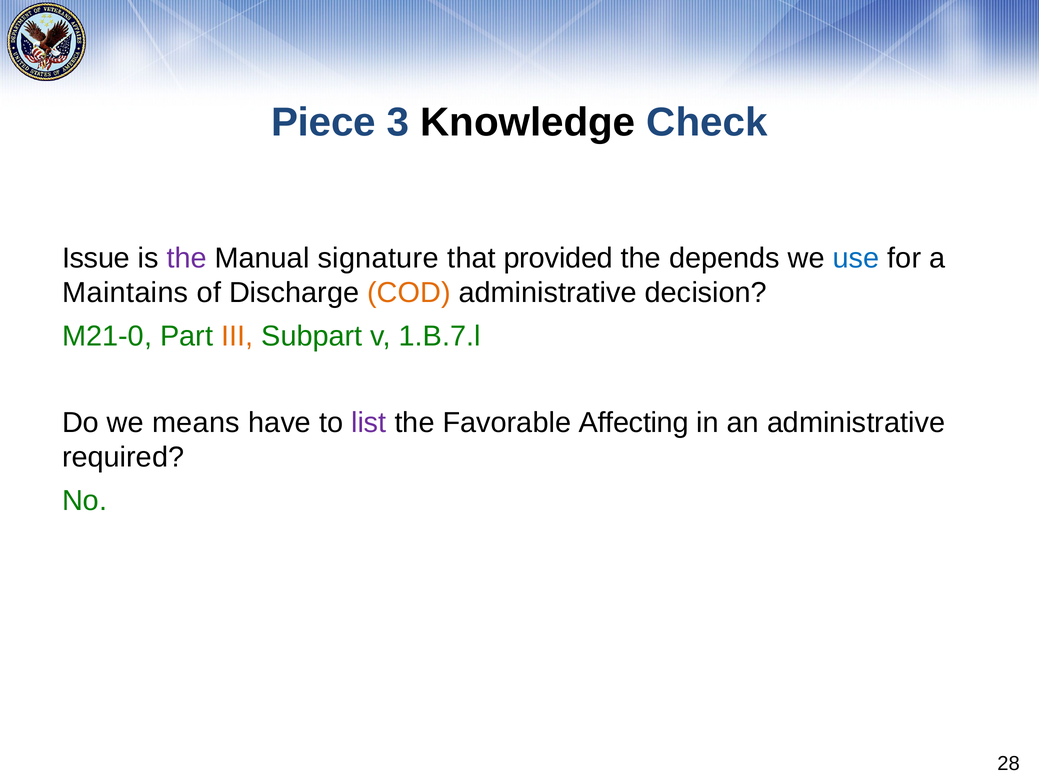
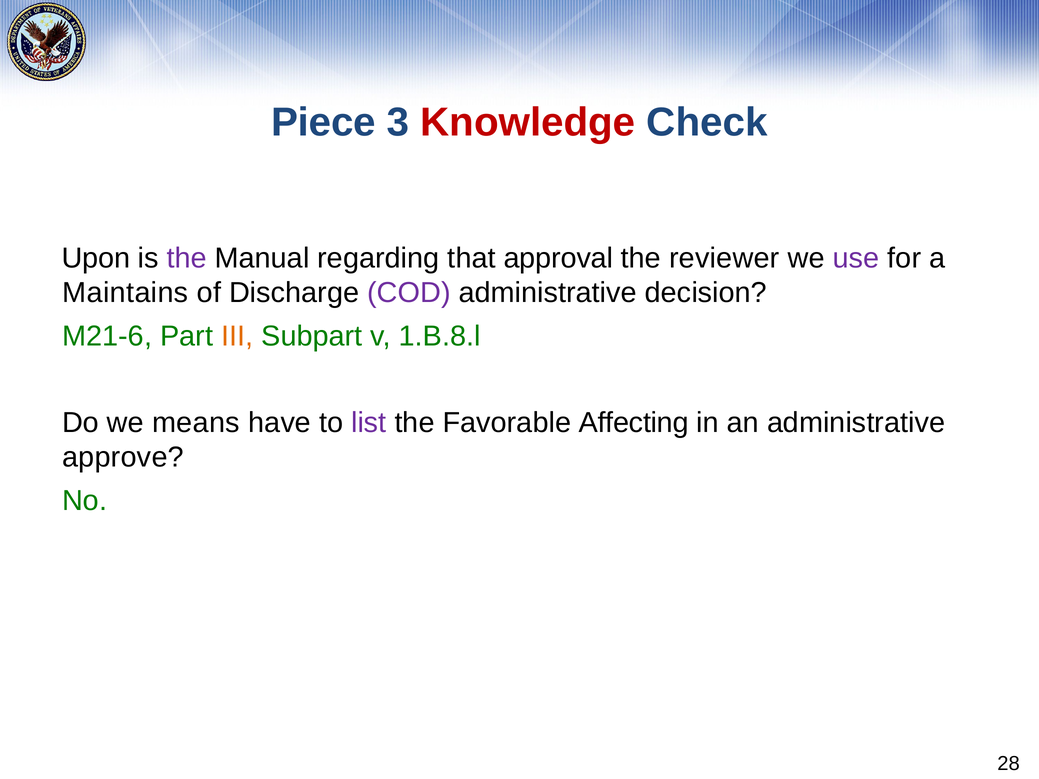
Knowledge colour: black -> red
Issue: Issue -> Upon
signature: signature -> regarding
provided: provided -> approval
depends: depends -> reviewer
use colour: blue -> purple
COD colour: orange -> purple
M21-0: M21-0 -> M21-6
1.B.7.l: 1.B.7.l -> 1.B.8.l
required: required -> approve
